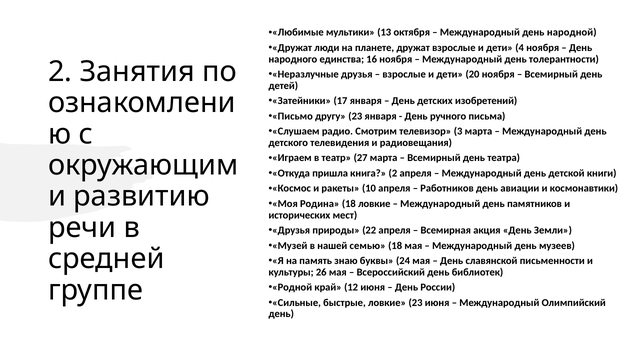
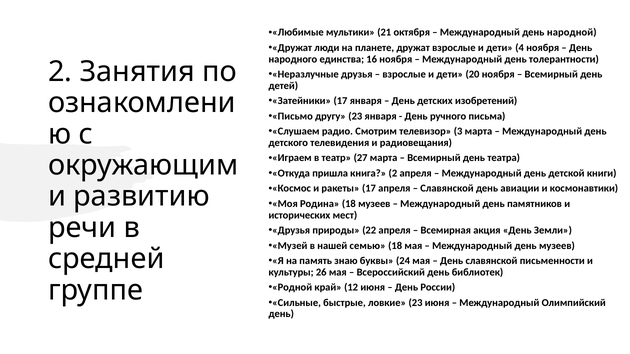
13: 13 -> 21
ракеты 10: 10 -> 17
Работников at (447, 189): Работников -> Славянской
18 ловкие: ловкие -> музеев
